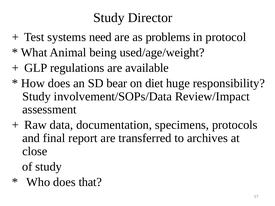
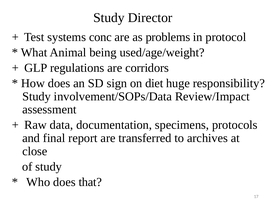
need: need -> conc
available: available -> corridors
bear: bear -> sign
